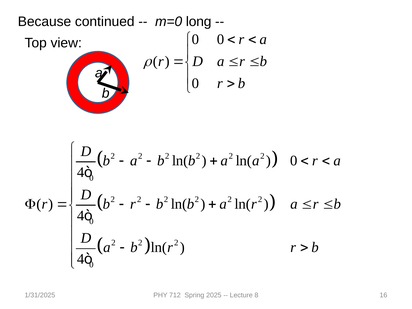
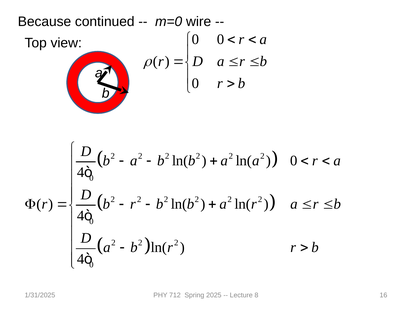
long: long -> wire
